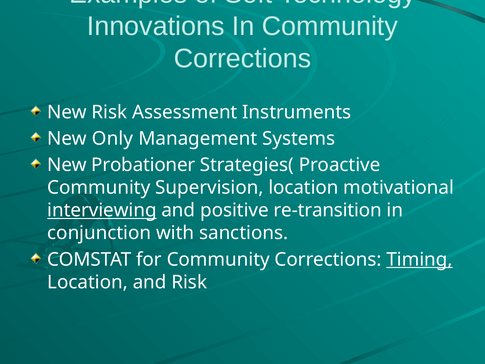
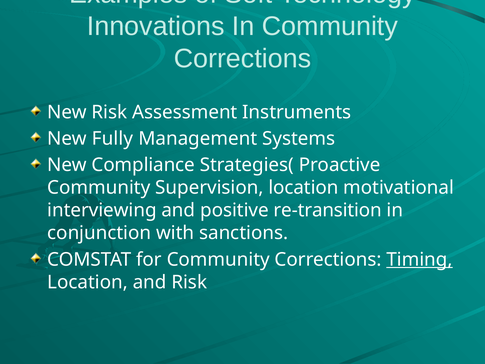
Only: Only -> Fully
Probationer: Probationer -> Compliance
interviewing underline: present -> none
